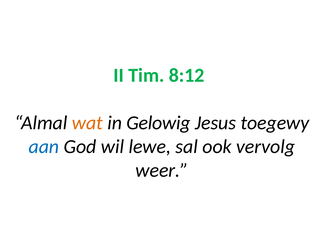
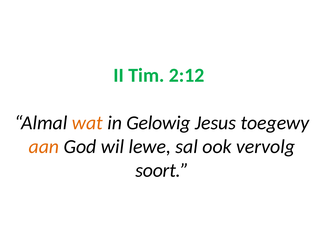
8:12: 8:12 -> 2:12
aan colour: blue -> orange
weer: weer -> soort
